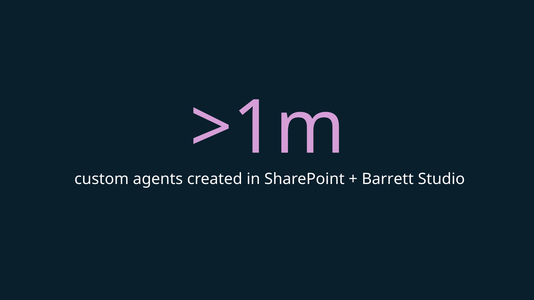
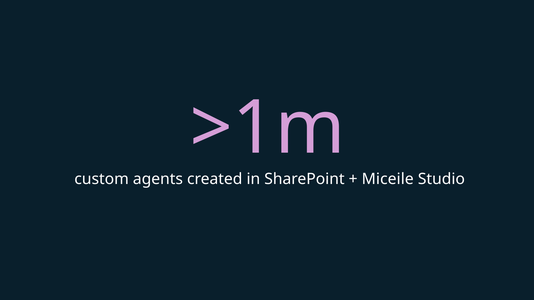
Barrett: Barrett -> Miceile
